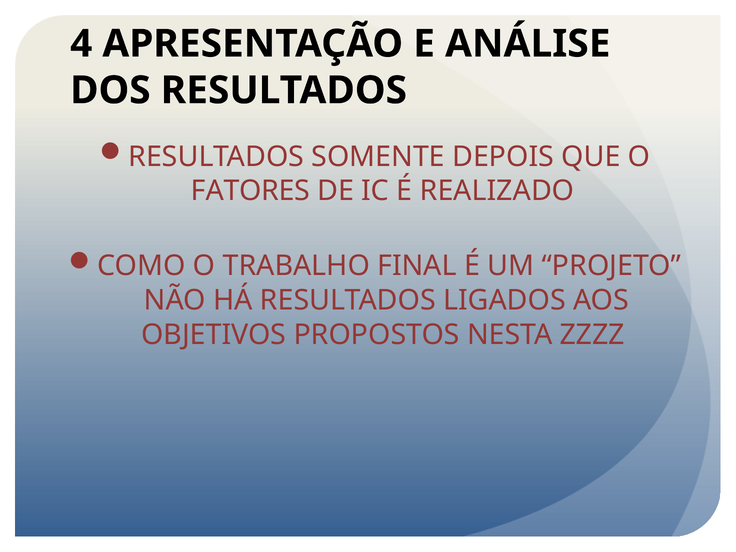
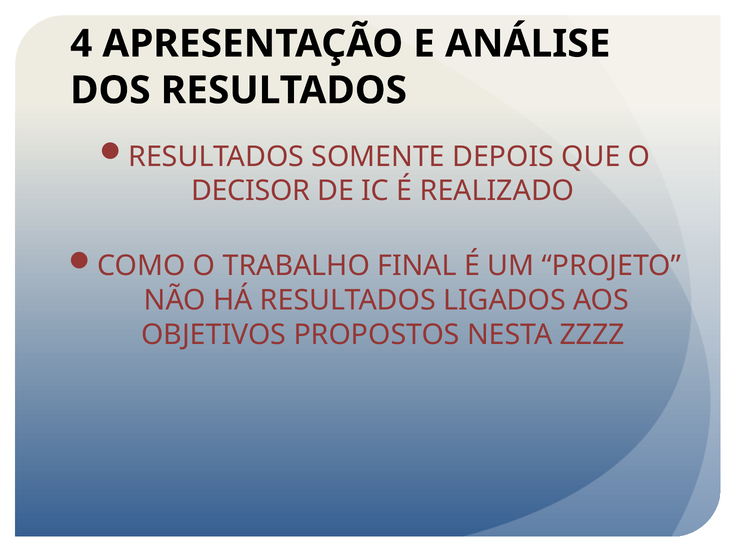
FATORES: FATORES -> DECISOR
